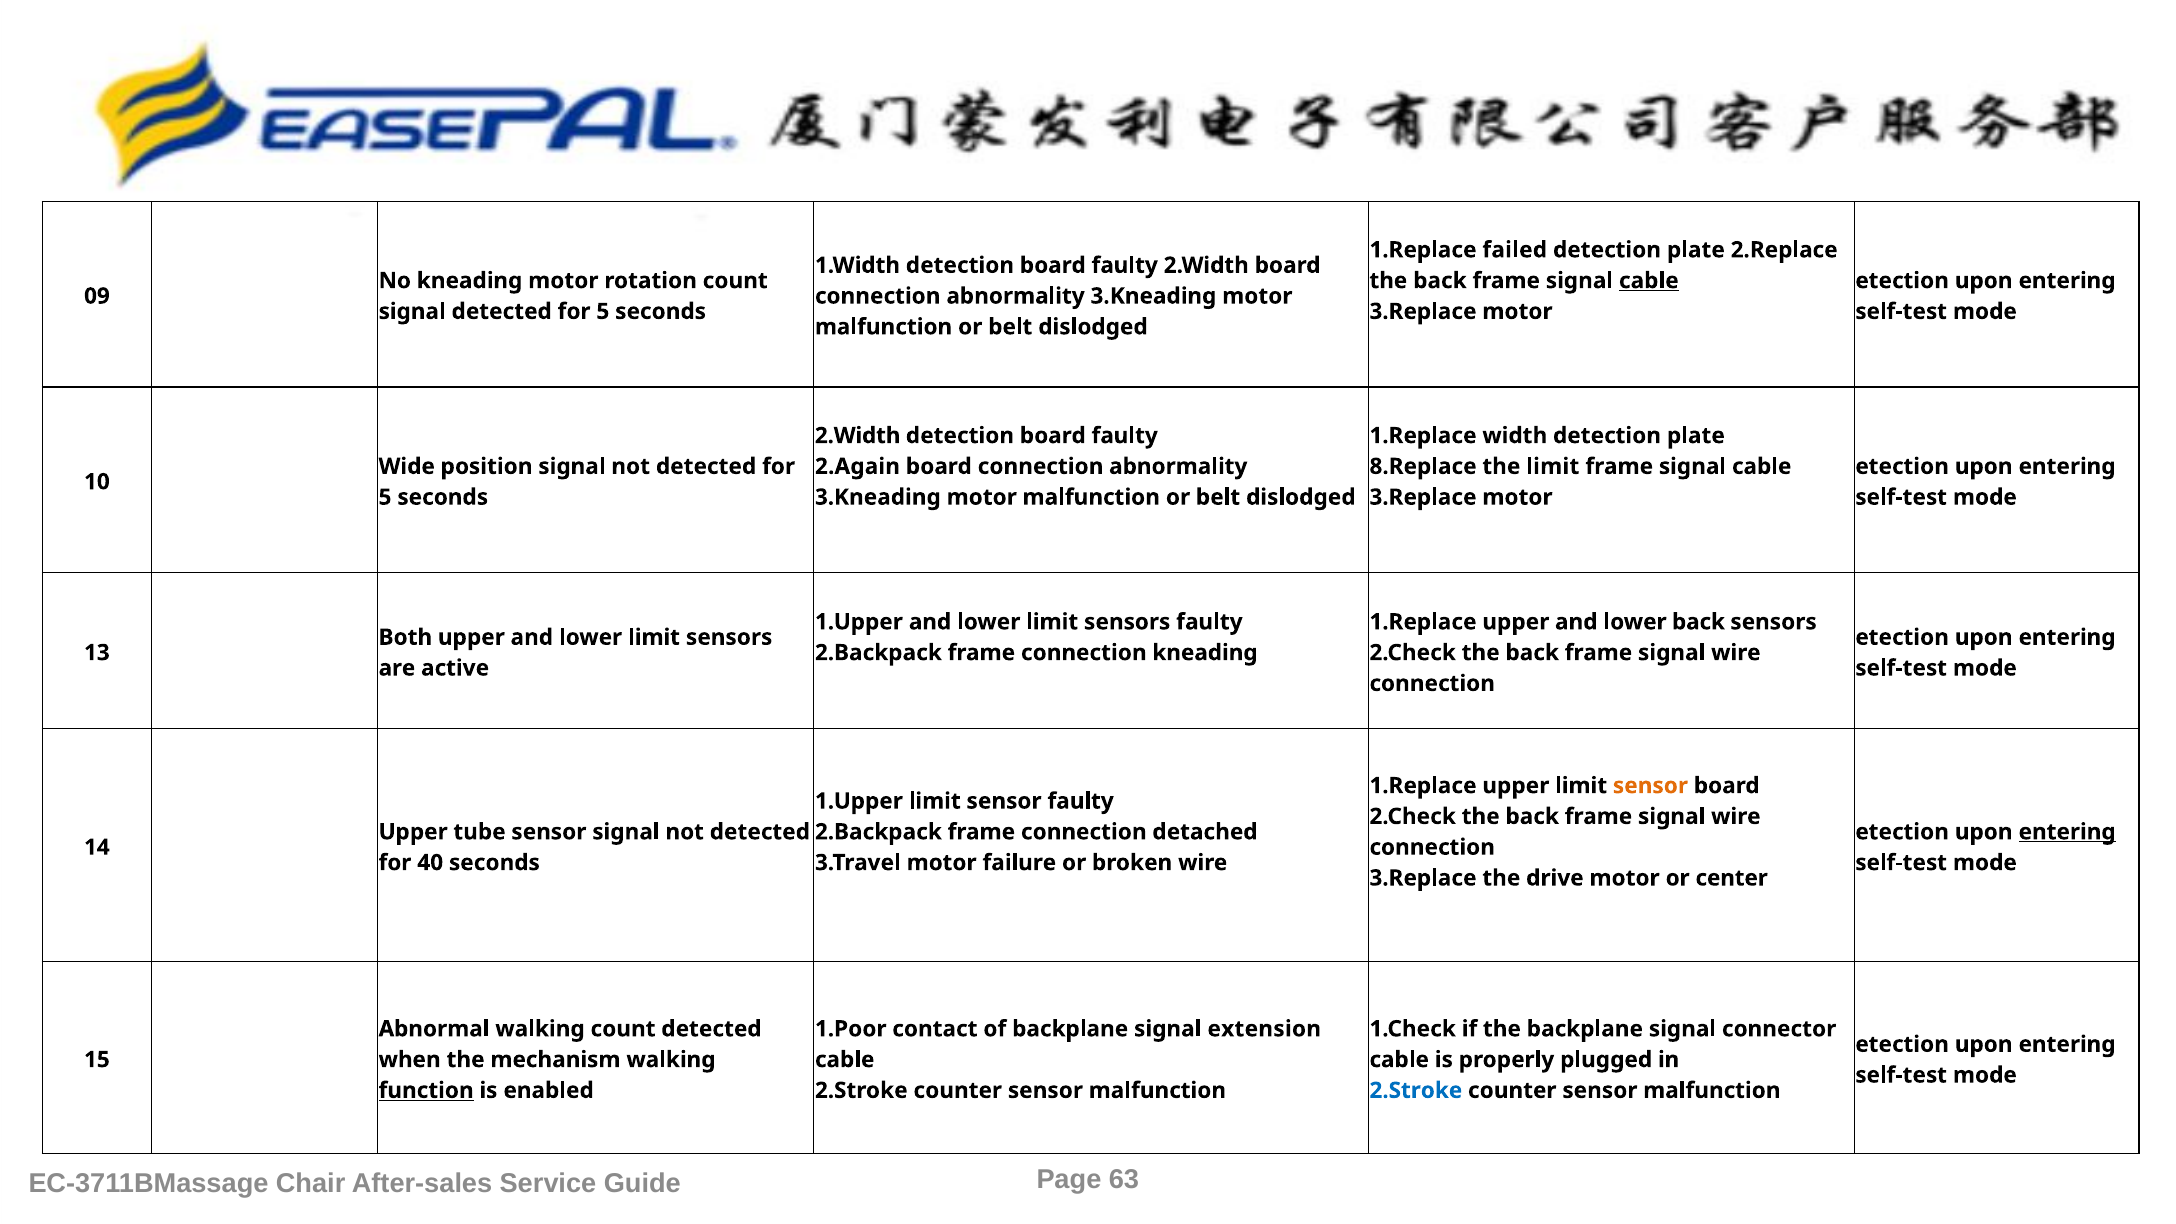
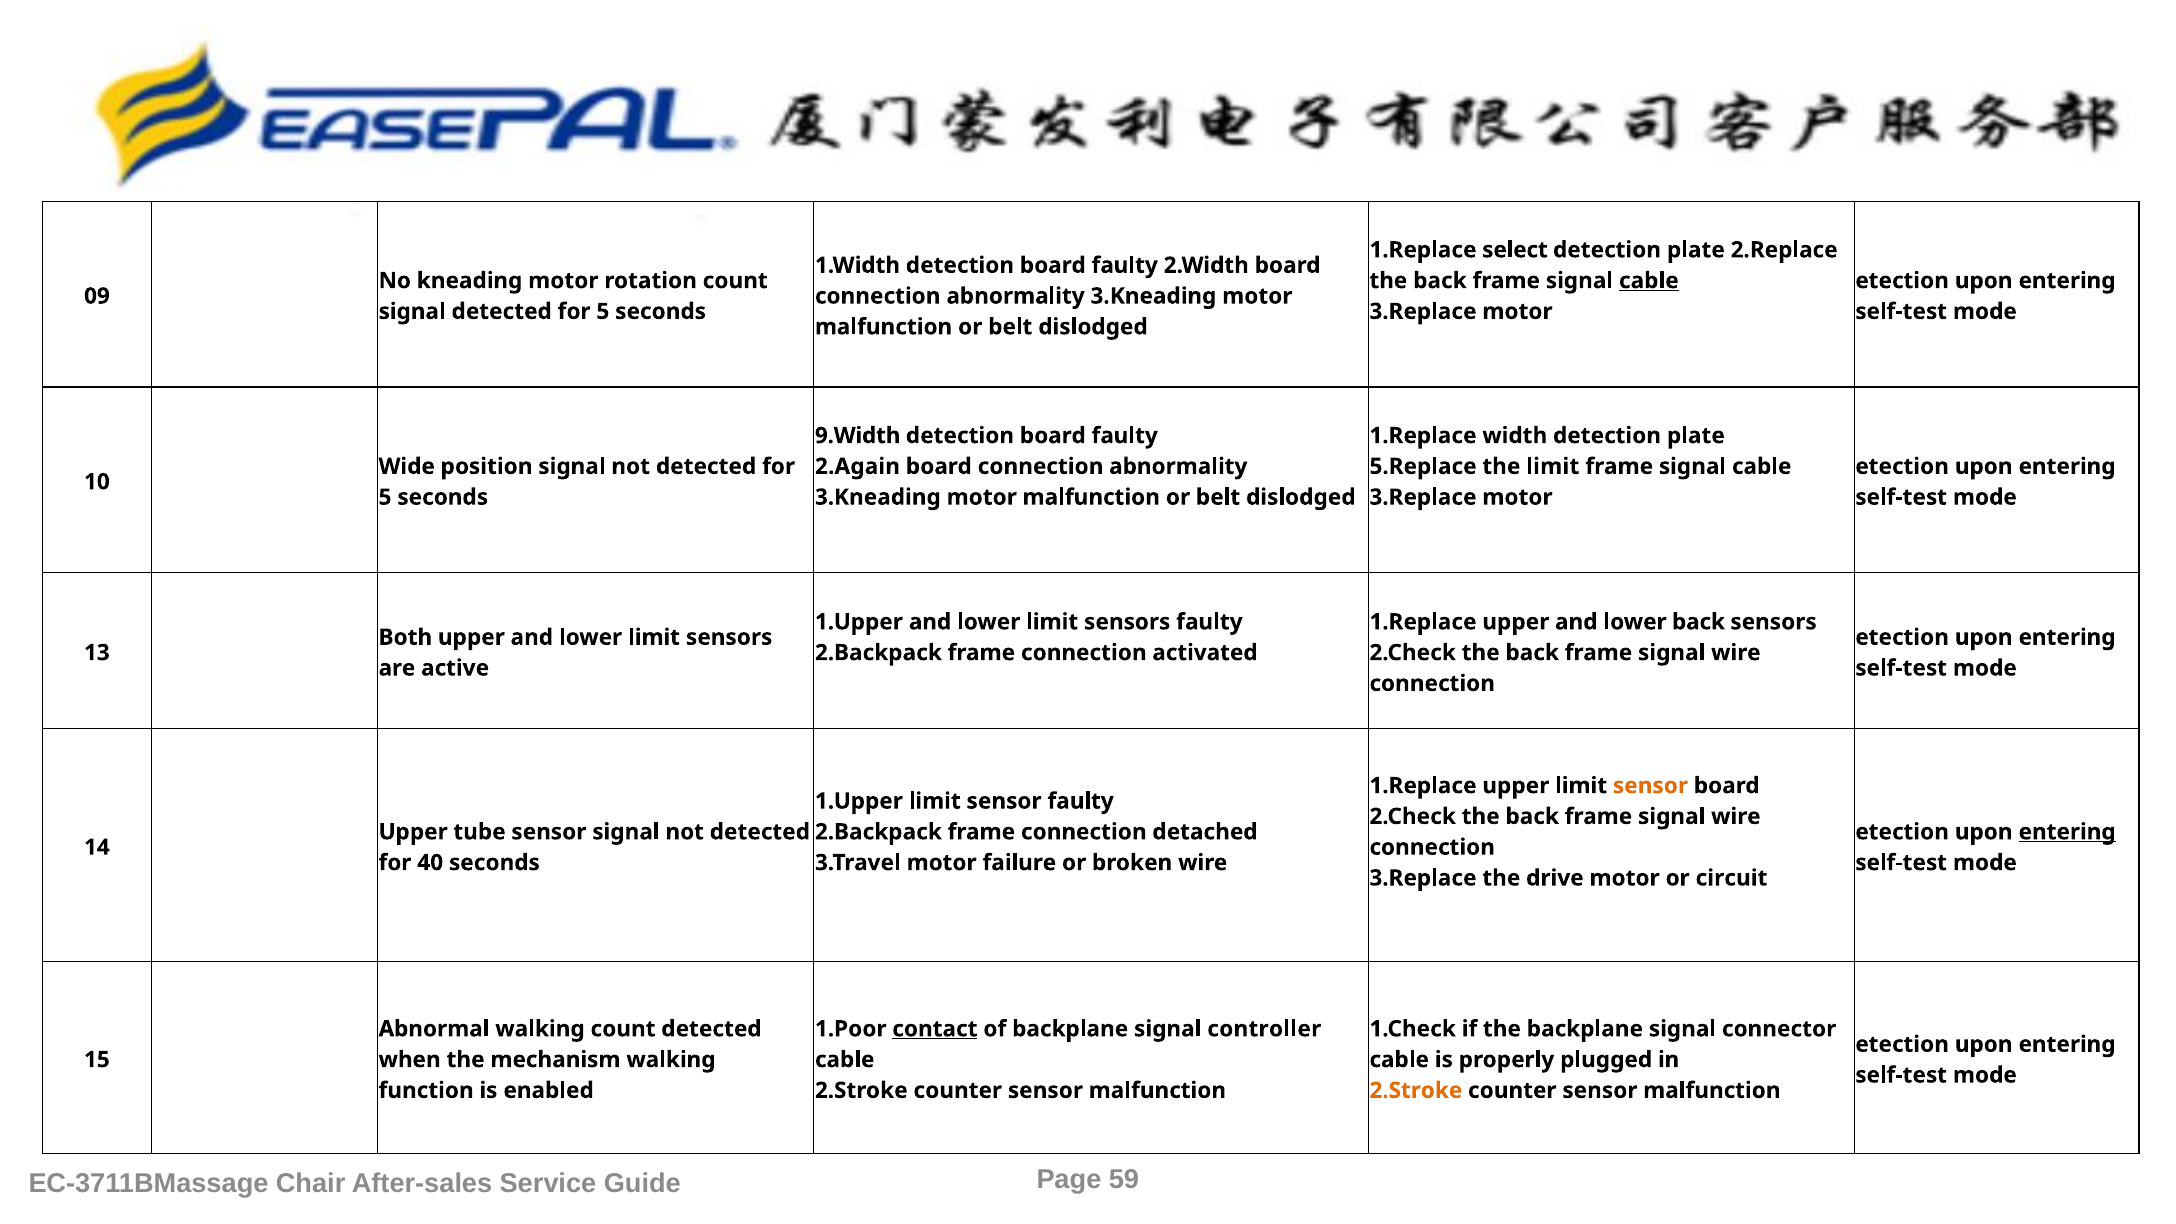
failed: failed -> select
2.Width at (858, 436): 2.Width -> 9.Width
8.Replace: 8.Replace -> 5.Replace
connection kneading: kneading -> activated
center: center -> circuit
contact underline: none -> present
extension: extension -> controller
function underline: present -> none
2.Stroke at (1416, 1090) colour: blue -> orange
63: 63 -> 59
